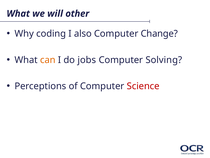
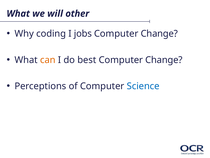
also: also -> jobs
jobs: jobs -> best
Solving at (164, 60): Solving -> Change
Science colour: red -> blue
